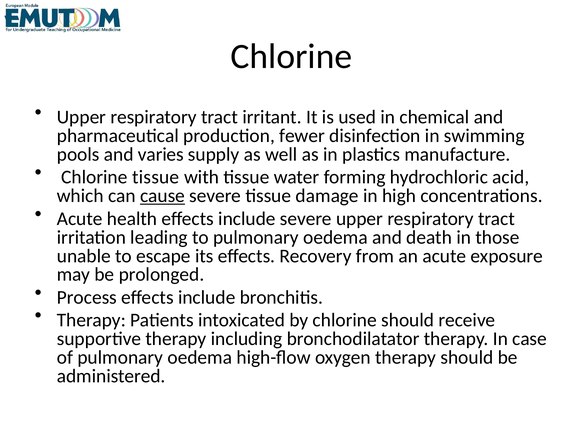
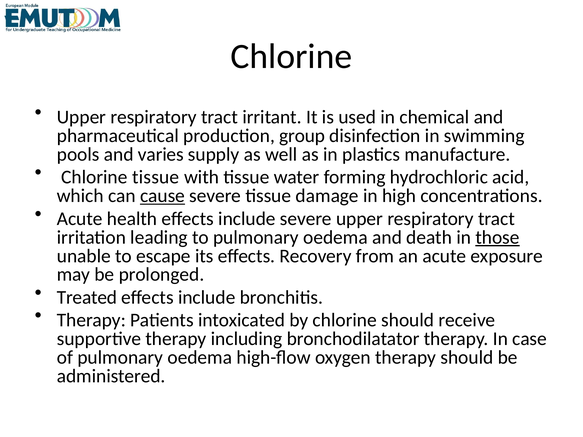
fewer: fewer -> group
those underline: none -> present
Process: Process -> Treated
